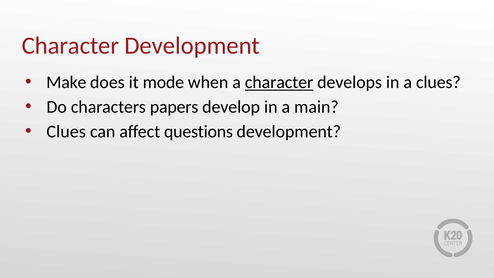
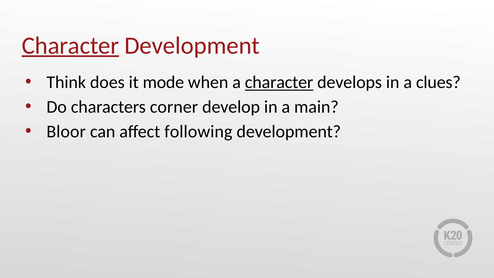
Character at (70, 46) underline: none -> present
Make: Make -> Think
papers: papers -> corner
Clues at (66, 132): Clues -> Bloor
questions: questions -> following
